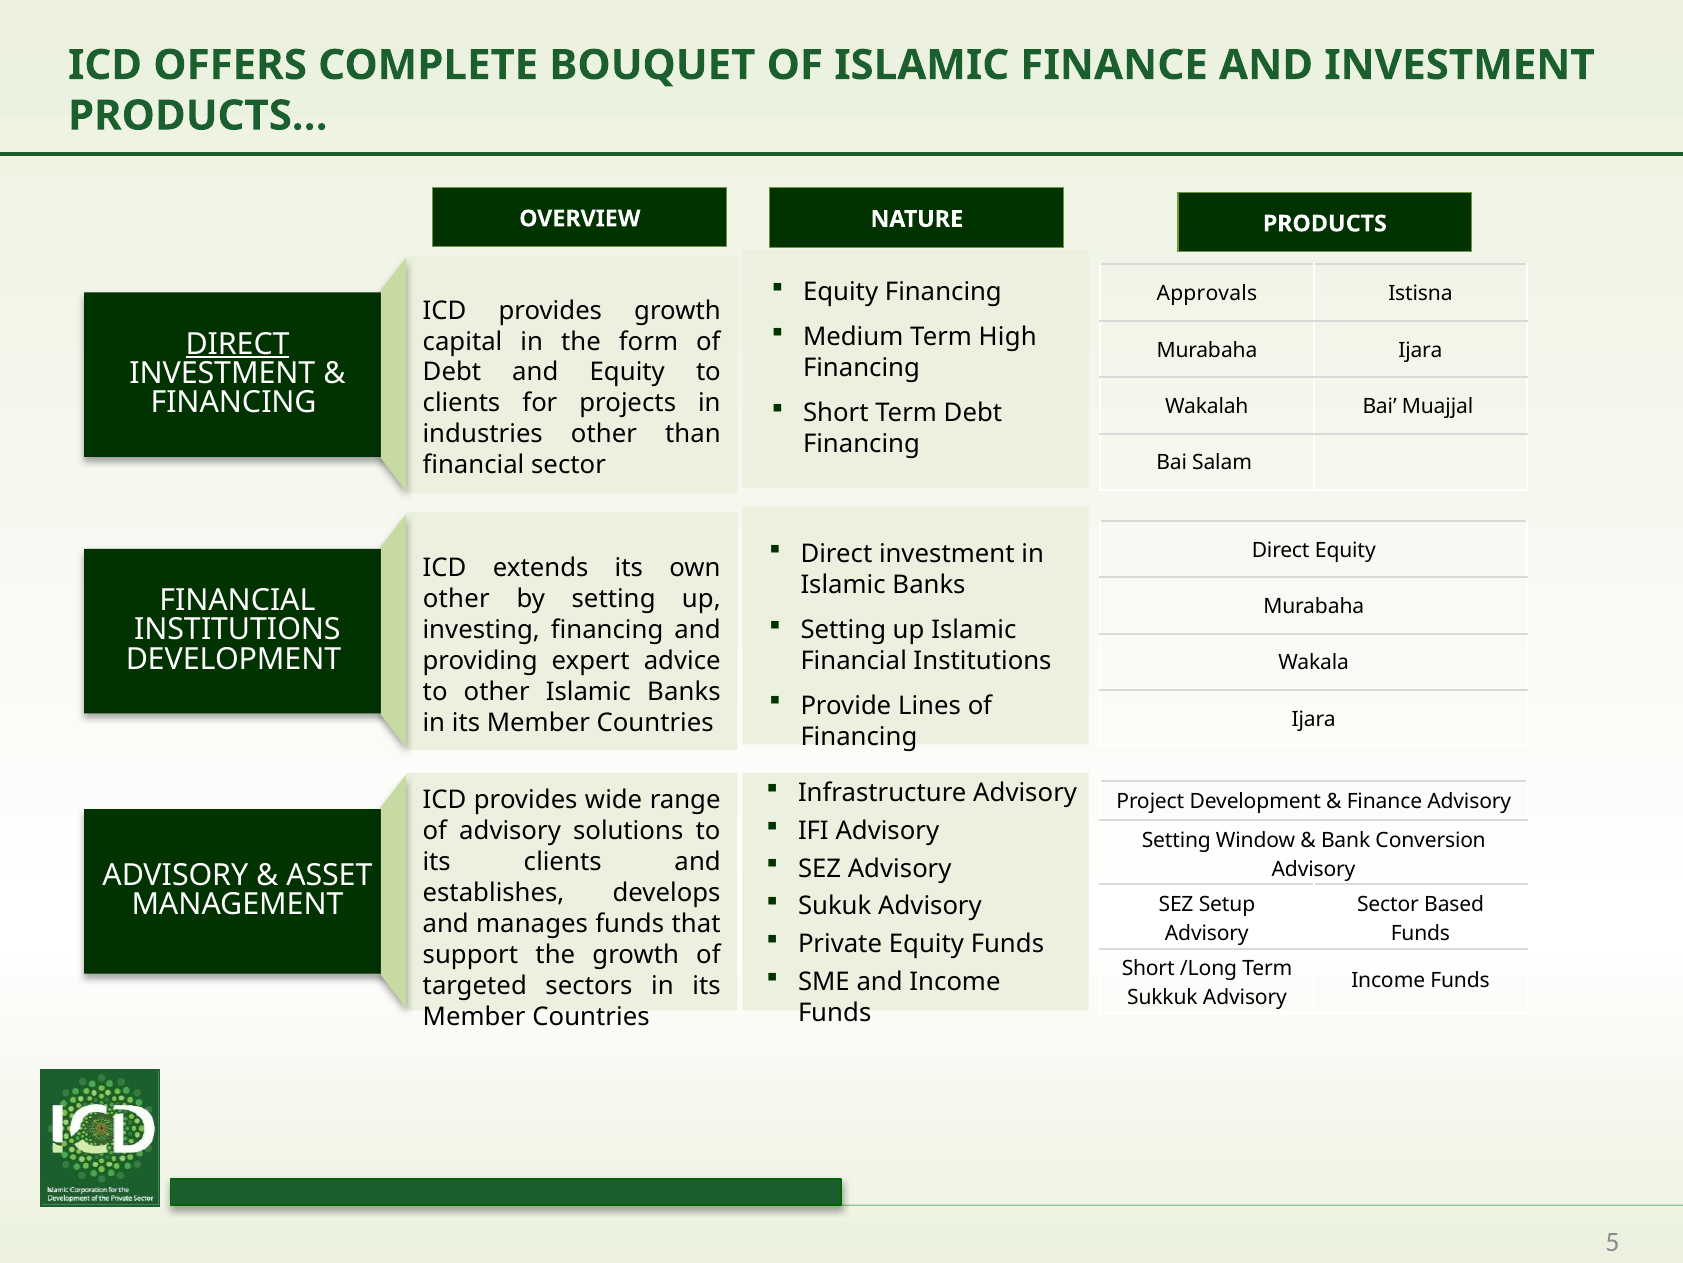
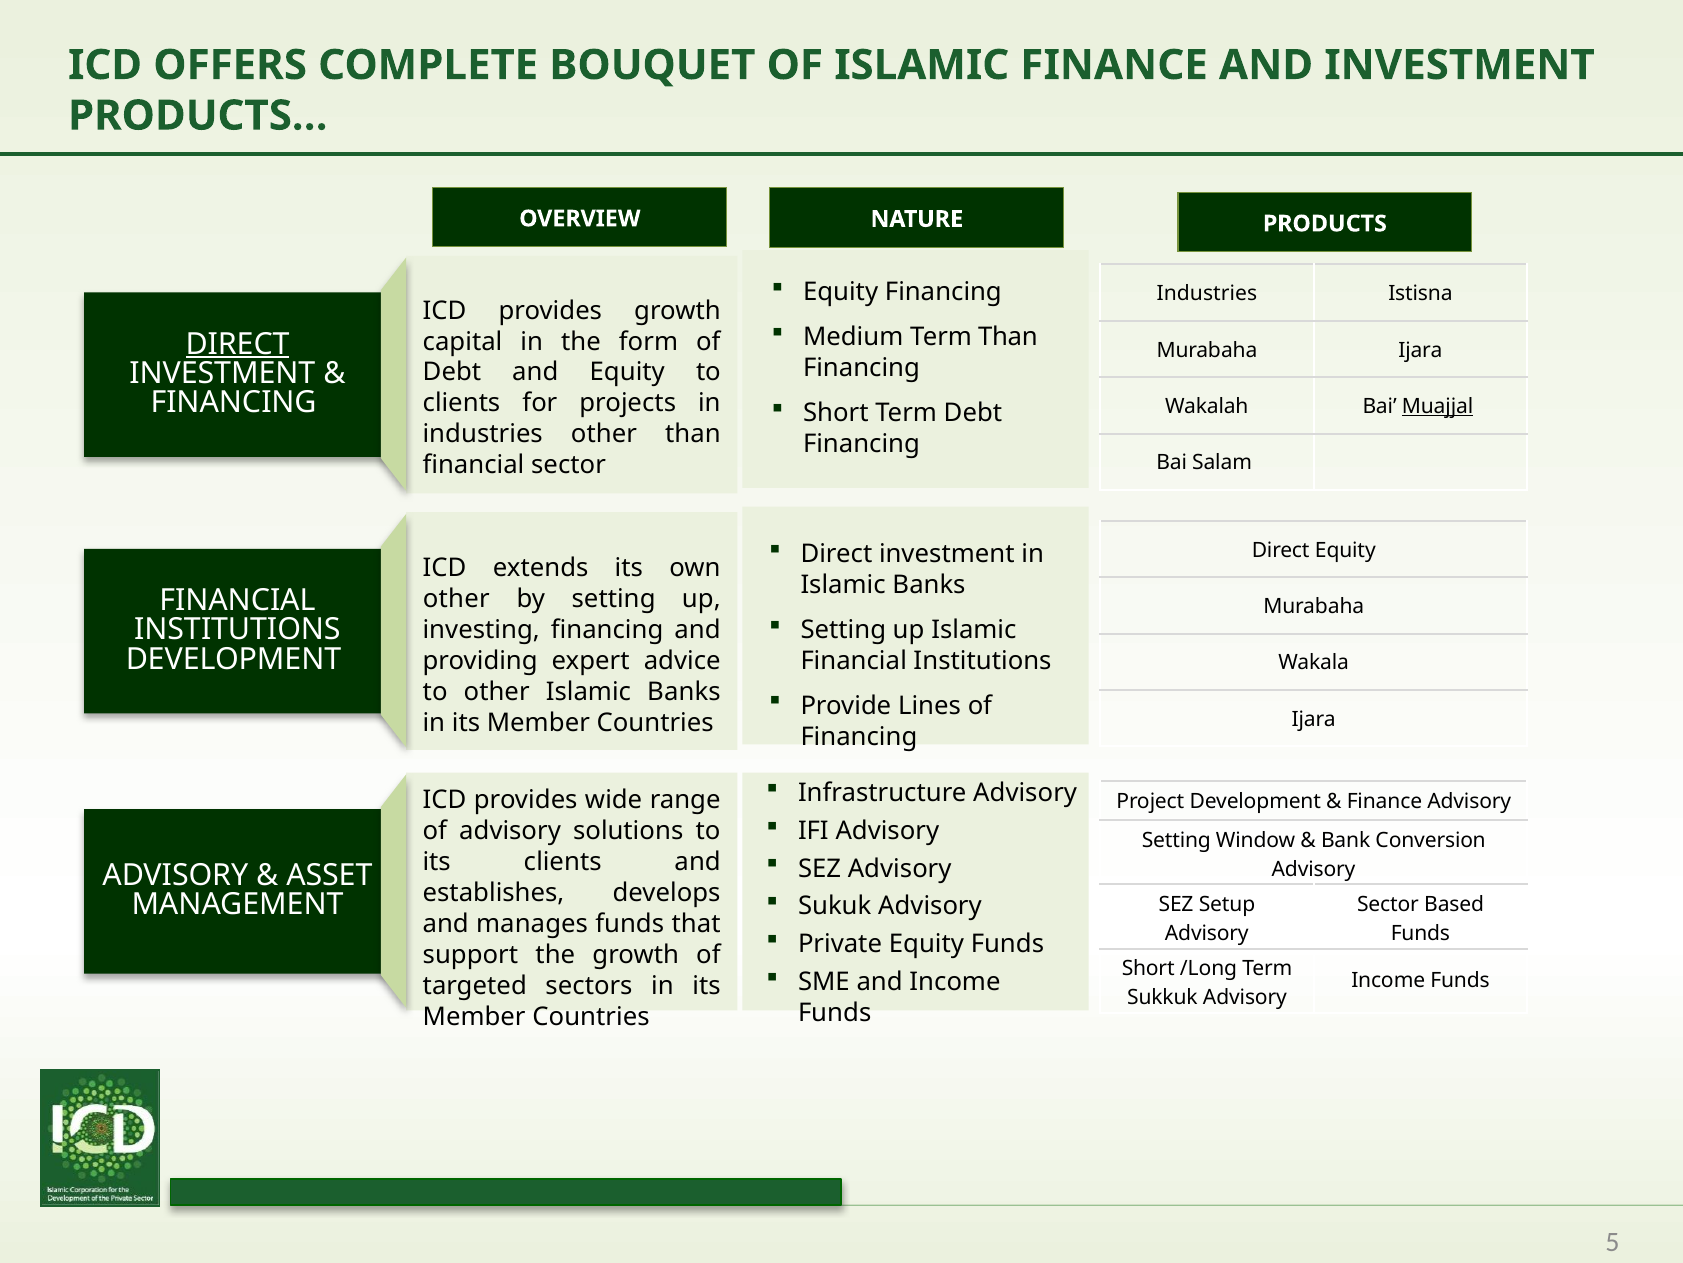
Approvals at (1207, 294): Approvals -> Industries
Term High: High -> Than
Muajjal underline: none -> present
